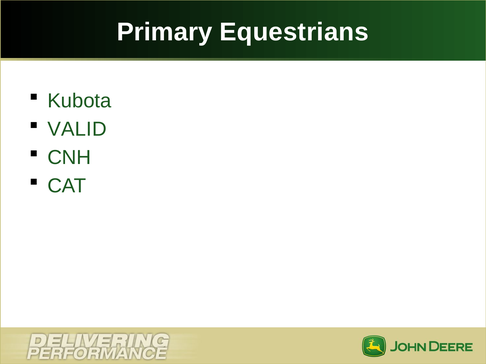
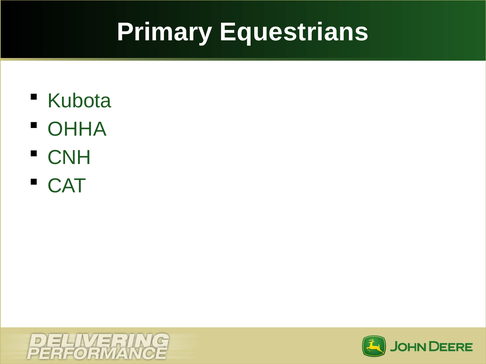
VALID: VALID -> OHHA
